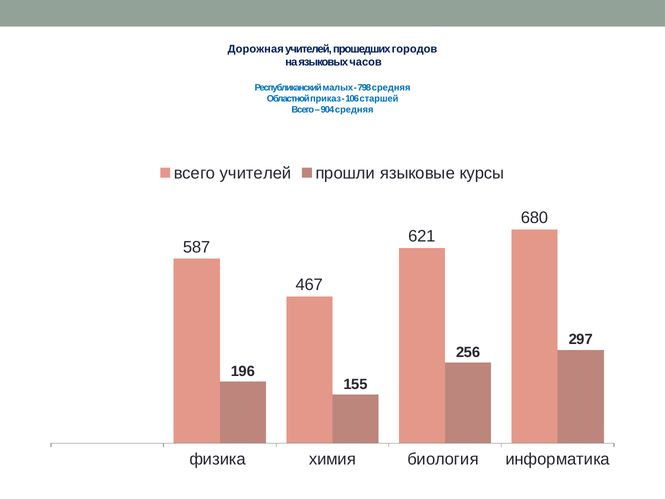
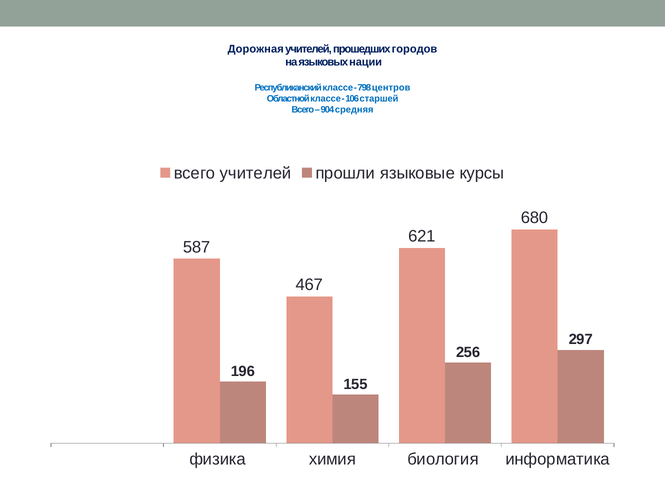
часов: часов -> нации
Республиканский малых: малых -> классе
798 средняя: средняя -> центров
Областной приказ: приказ -> классе
